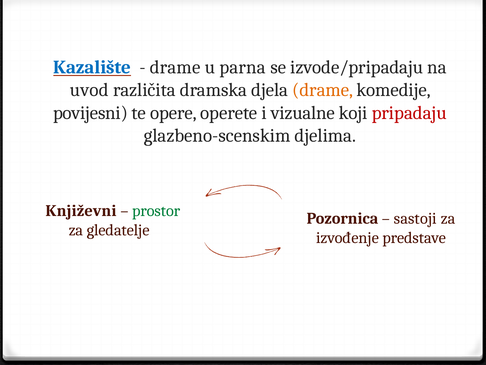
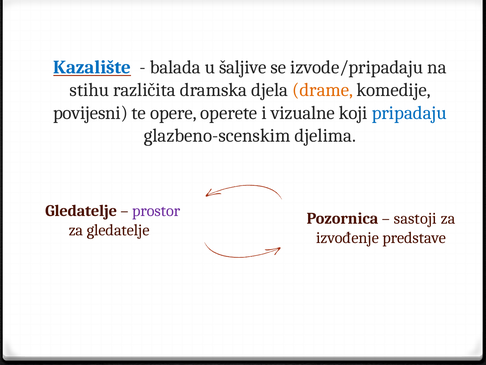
drame at (175, 67): drame -> balada
parna: parna -> šaljive
uvod: uvod -> stihu
pripadaju colour: red -> blue
Književni at (81, 210): Književni -> Gledatelje
prostor colour: green -> purple
